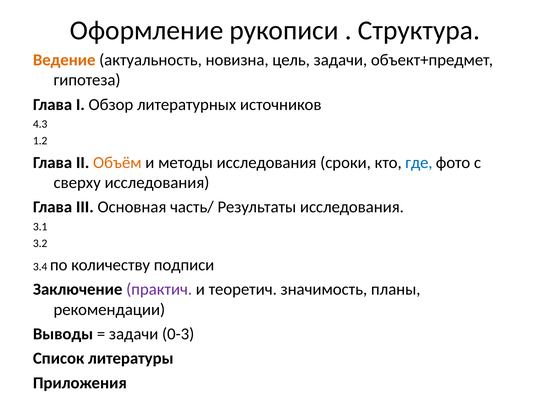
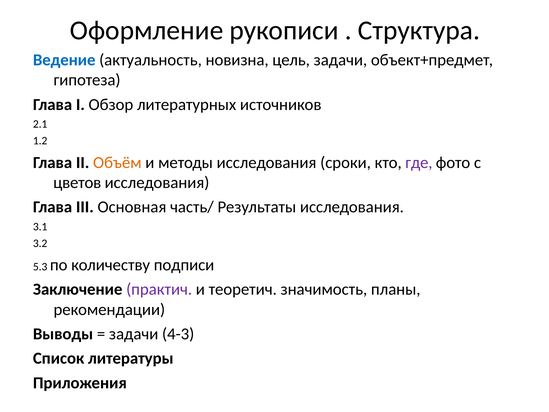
Ведение colour: orange -> blue
4.3: 4.3 -> 2.1
где colour: blue -> purple
сверху: сверху -> цветов
3.4: 3.4 -> 5.3
0-3: 0-3 -> 4-3
